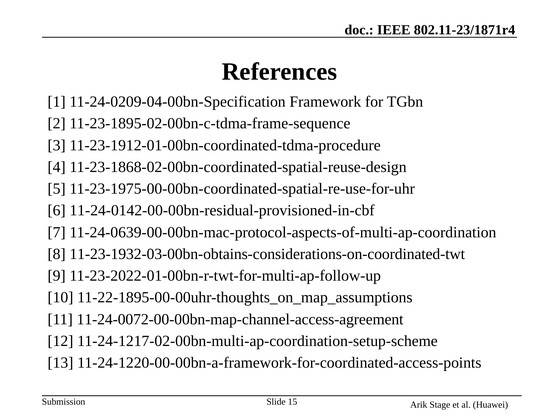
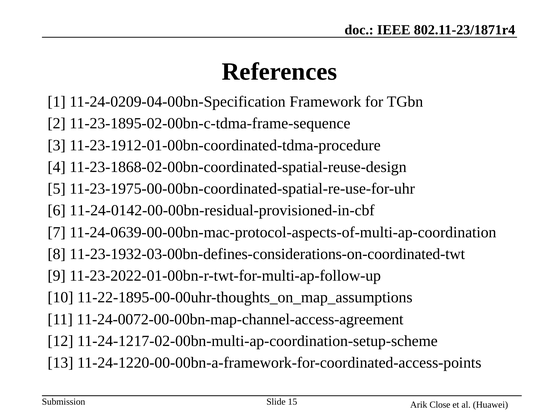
11-23-1932-03-00bn-obtains-considerations-on-coordinated-twt: 11-23-1932-03-00bn-obtains-considerations-on-coordinated-twt -> 11-23-1932-03-00bn-defines-considerations-on-coordinated-twt
Stage: Stage -> Close
